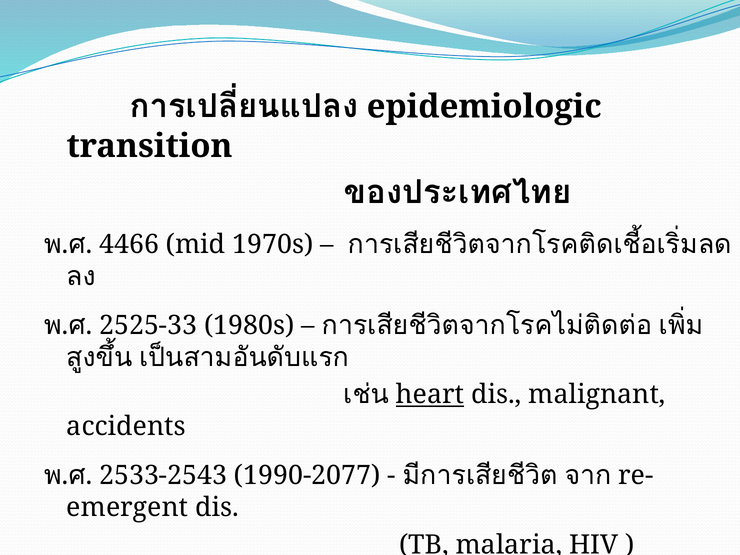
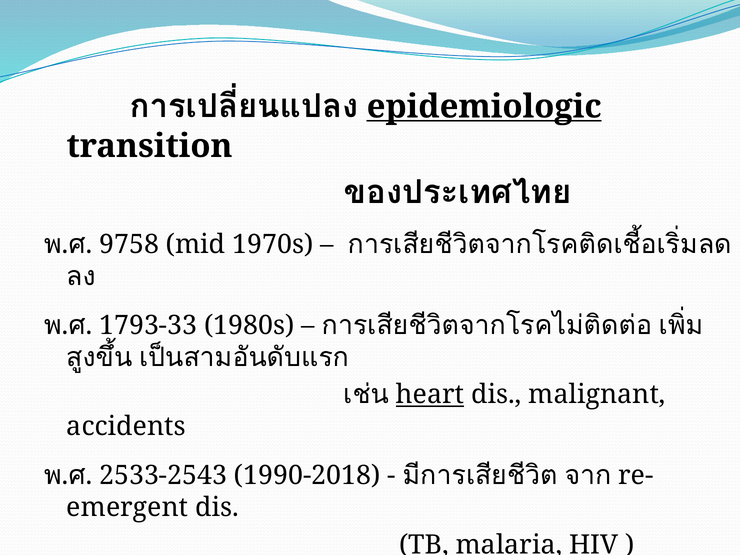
epidemiologic underline: none -> present
4466: 4466 -> 9758
2525-33: 2525-33 -> 1793-33
1990-2077: 1990-2077 -> 1990-2018
